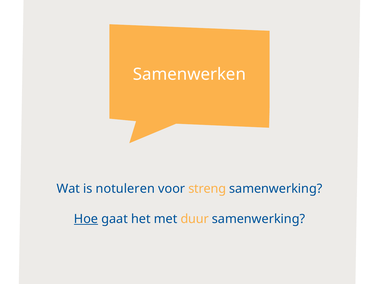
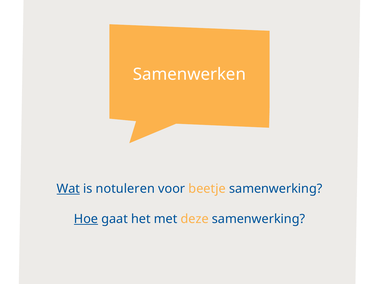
Wat underline: none -> present
streng: streng -> beetje
duur: duur -> deze
